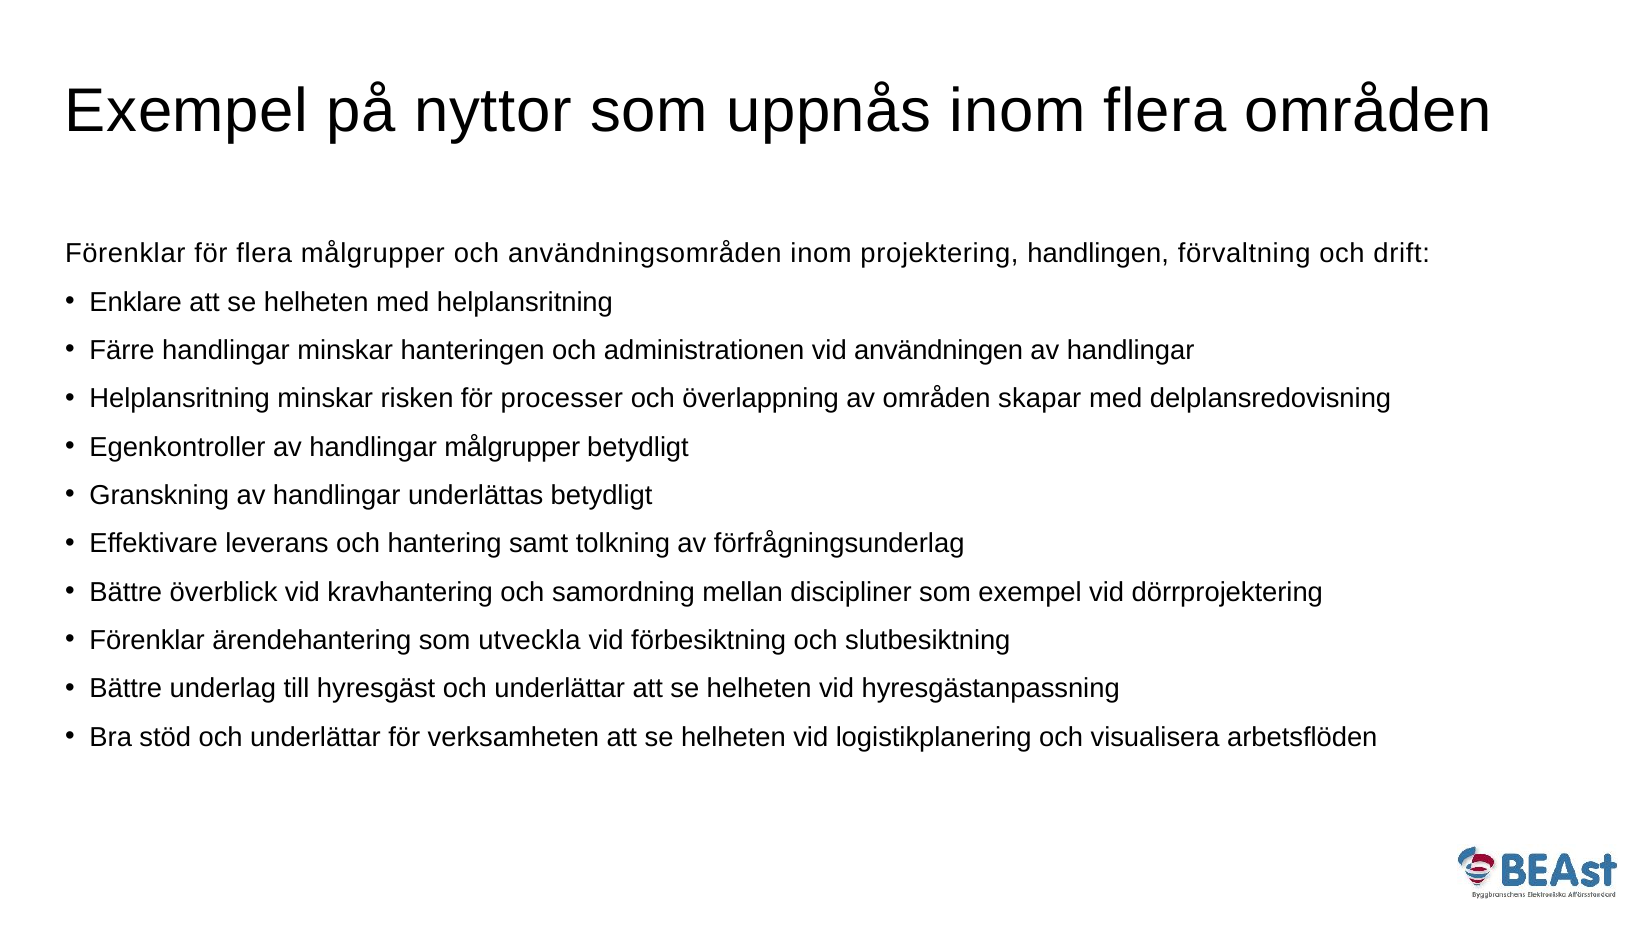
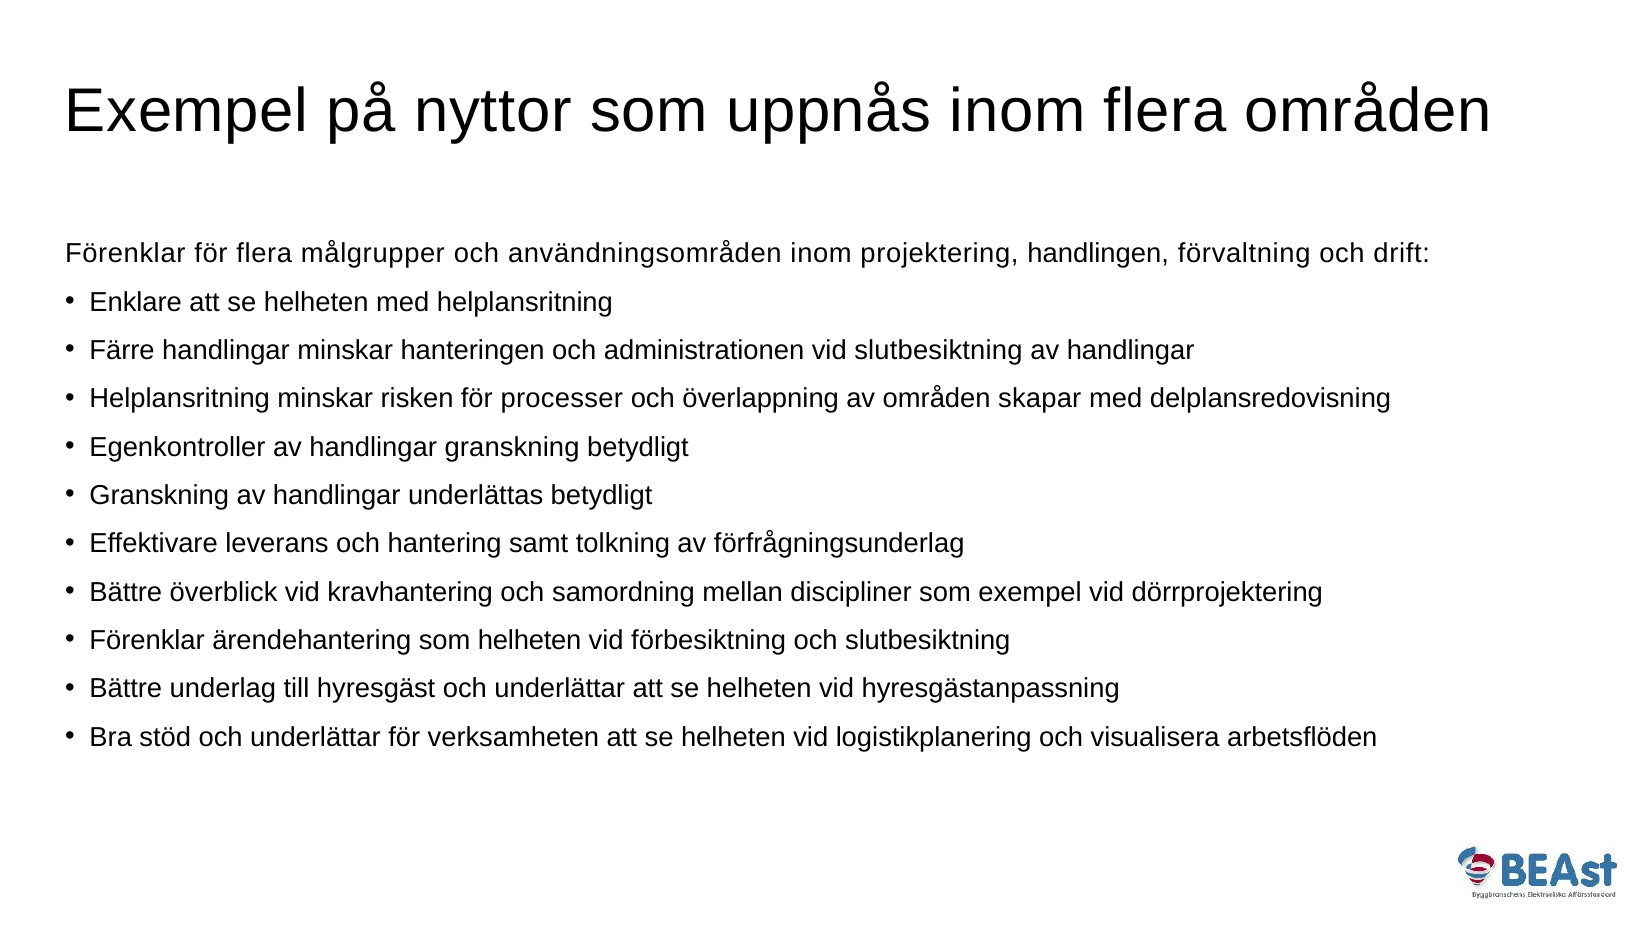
vid användningen: användningen -> slutbesiktning
handlingar målgrupper: målgrupper -> granskning
som utveckla: utveckla -> helheten
